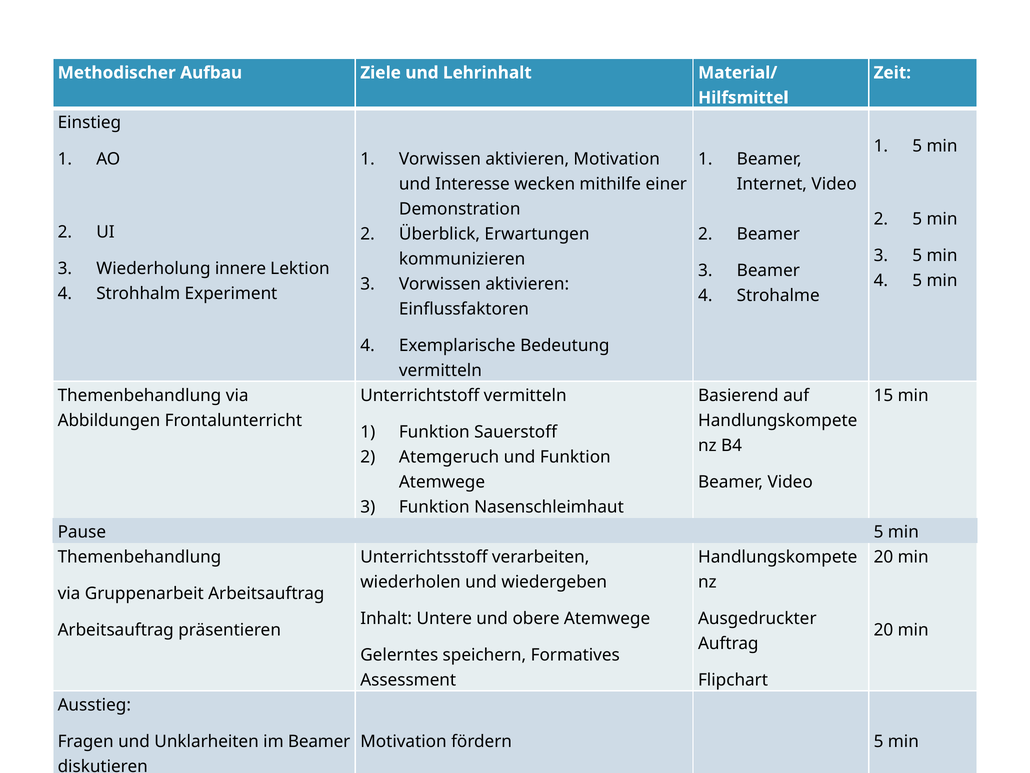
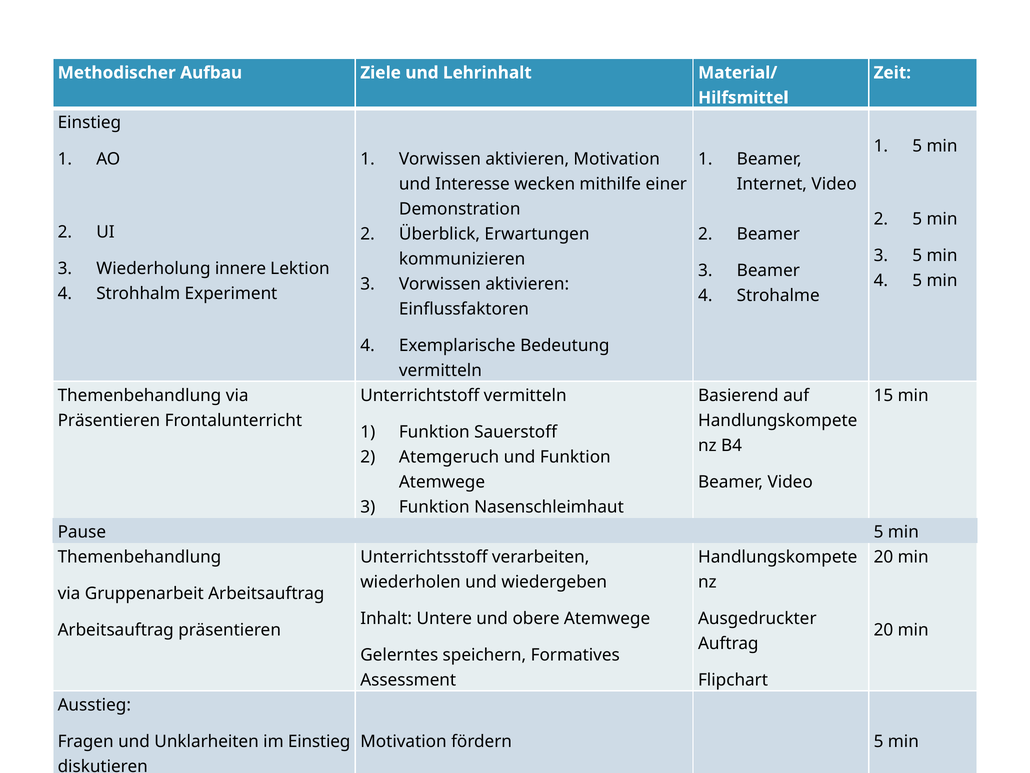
Abbildungen at (109, 420): Abbildungen -> Präsentieren
im Beamer: Beamer -> Einstieg
